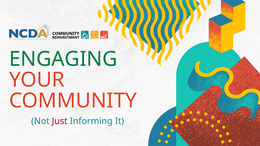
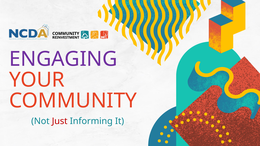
ENGAGING colour: green -> purple
